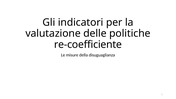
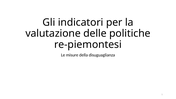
re-coefficiente: re-coefficiente -> re-piemontesi
